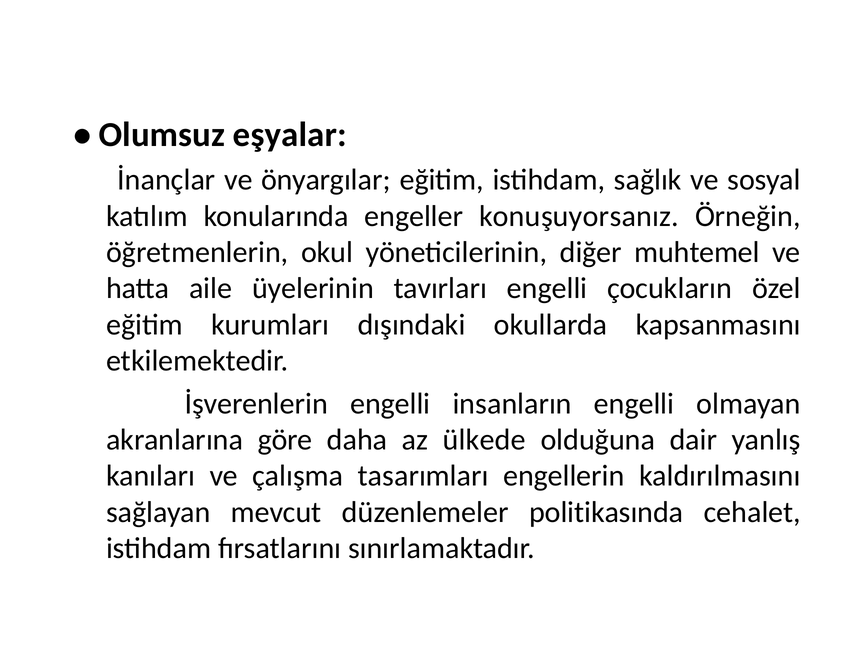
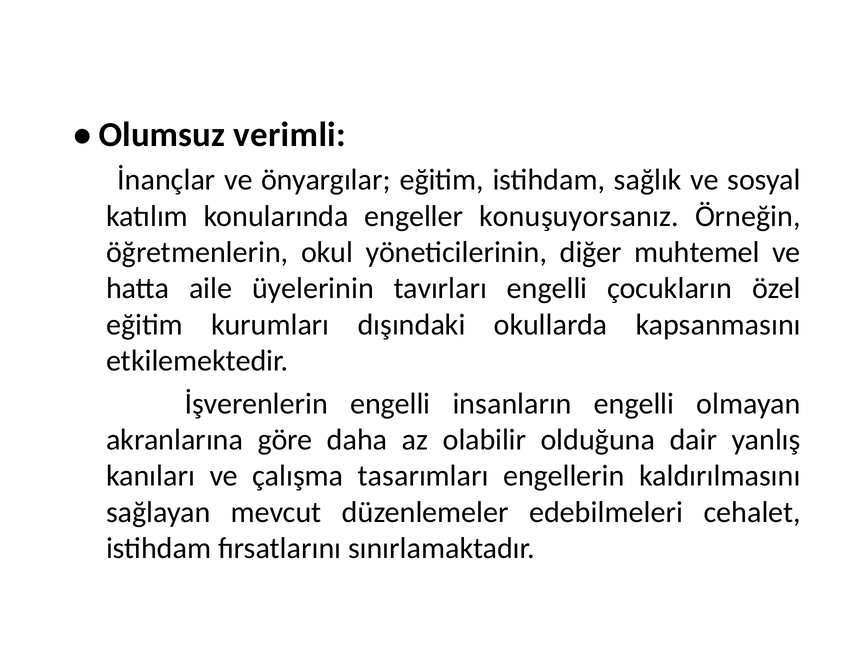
eşyalar: eşyalar -> verimli
ülkede: ülkede -> olabilir
politikasında: politikasında -> edebilmeleri
